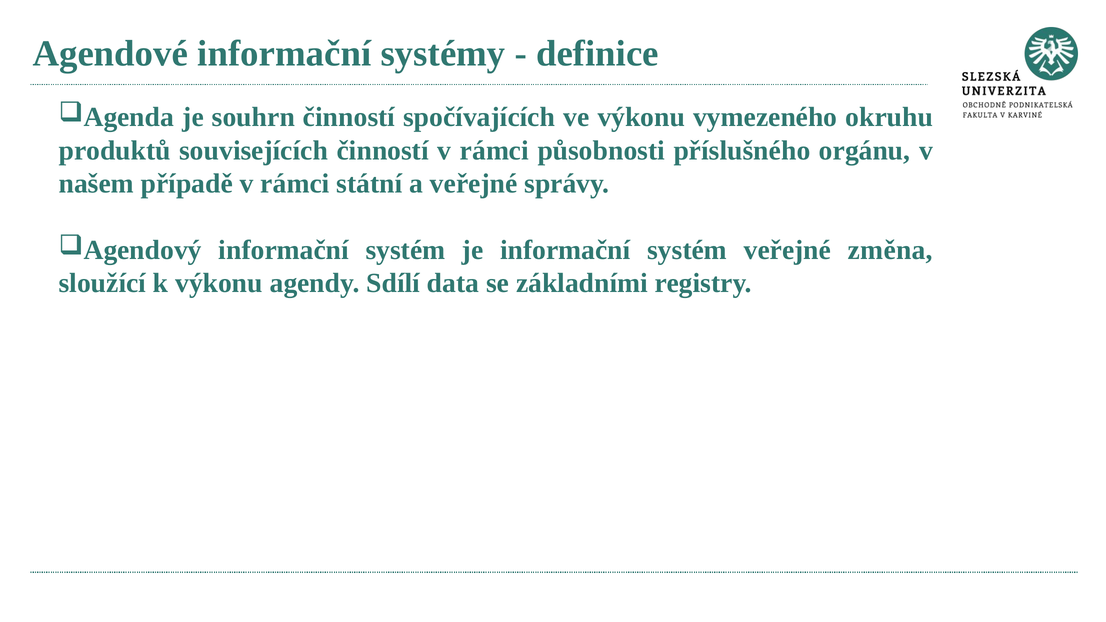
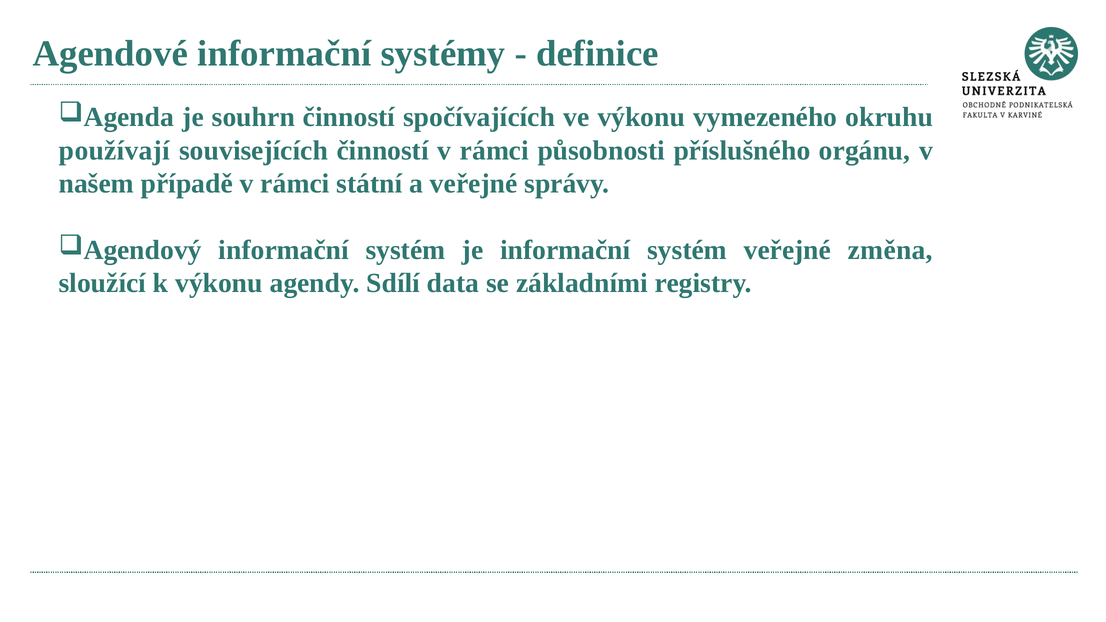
produktů: produktů -> používají
